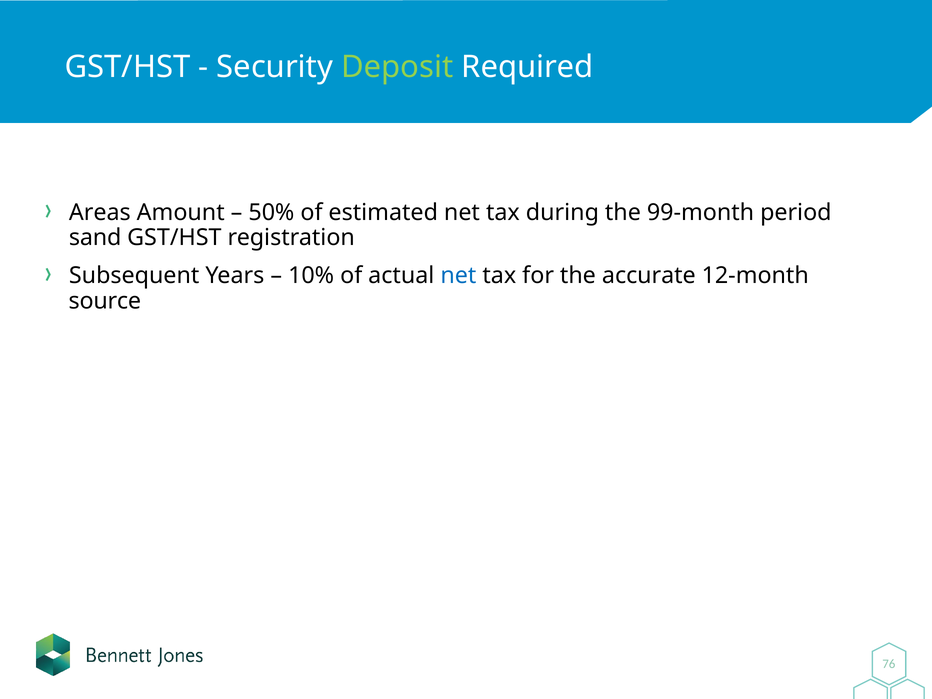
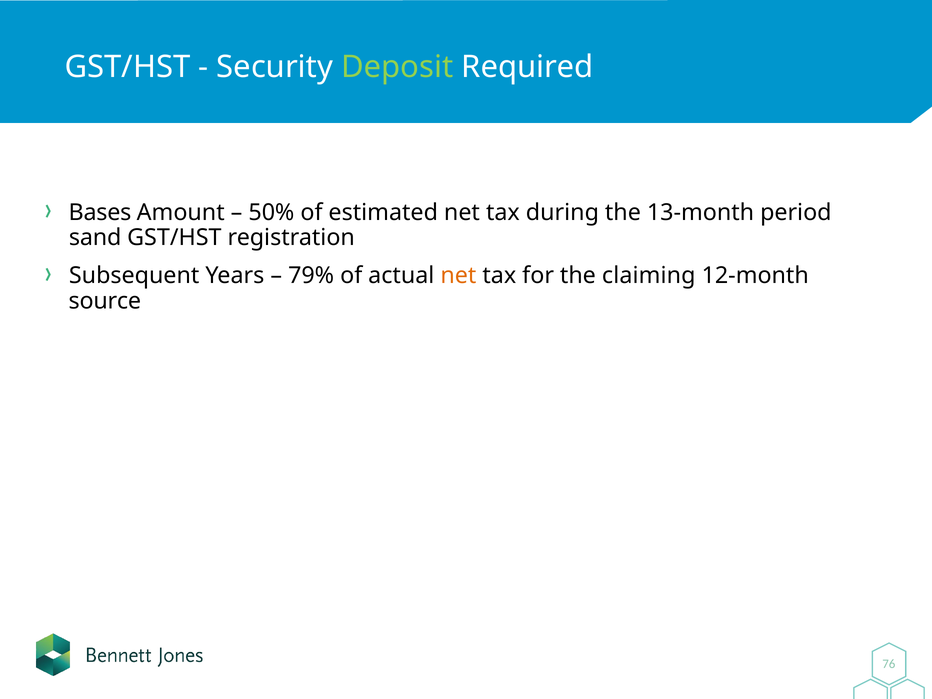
Areas: Areas -> Bases
99-month: 99-month -> 13-month
10%: 10% -> 79%
net at (458, 276) colour: blue -> orange
accurate: accurate -> claiming
